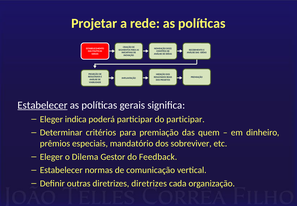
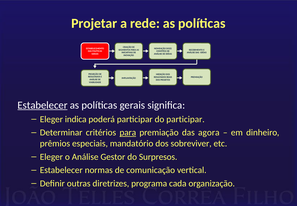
para at (128, 132) underline: none -> present
quem: quem -> agora
o Dilema: Dilema -> Análise
Feedback: Feedback -> Surpresos
diretrizes diretrizes: diretrizes -> programa
